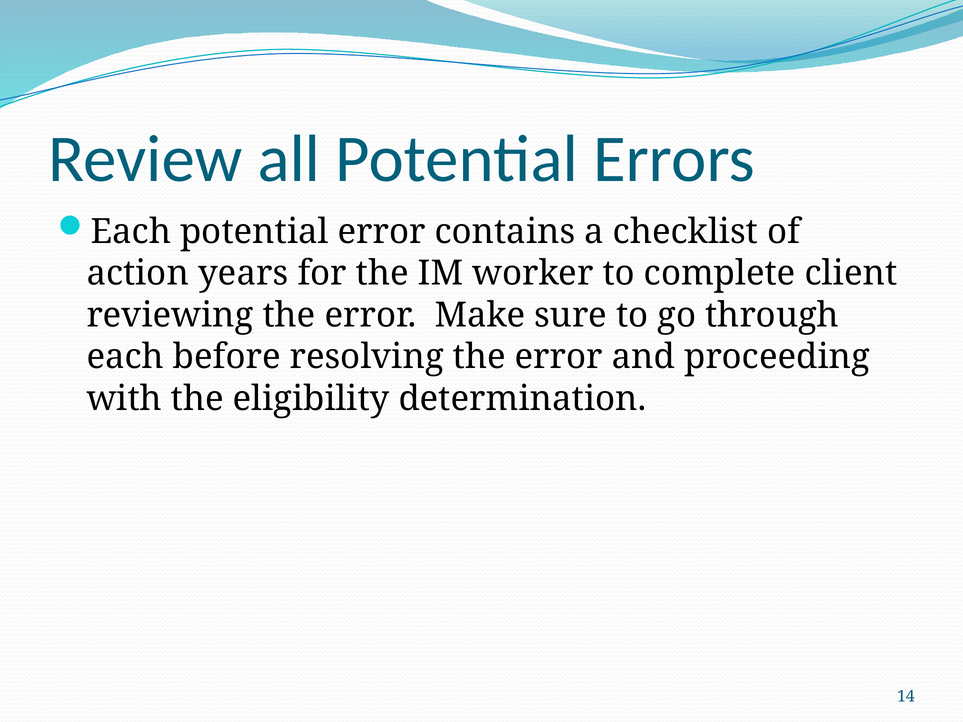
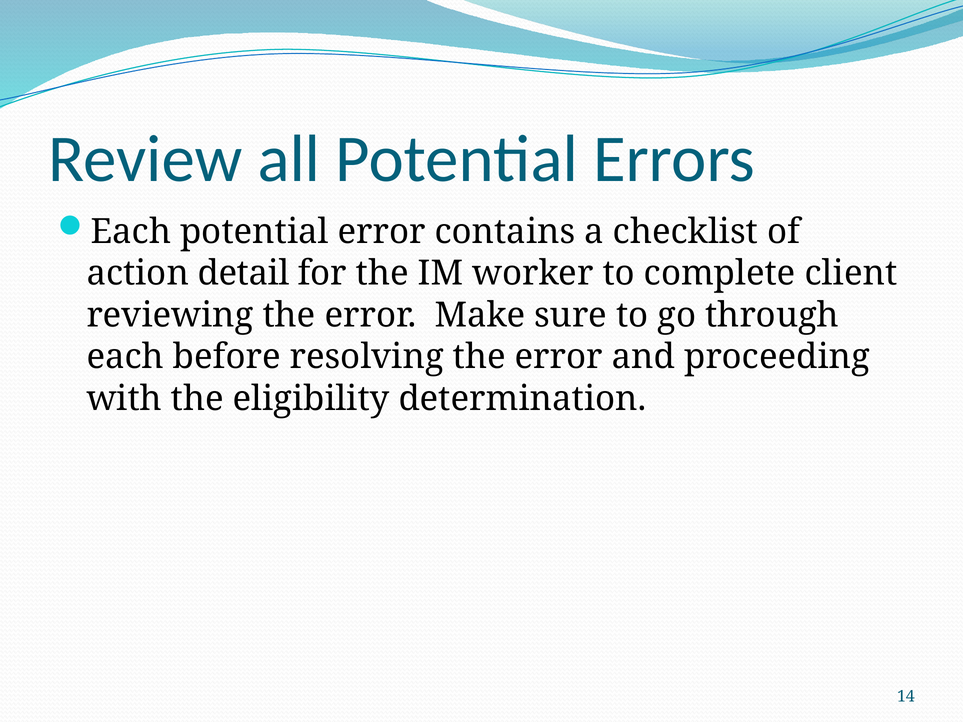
years: years -> detail
